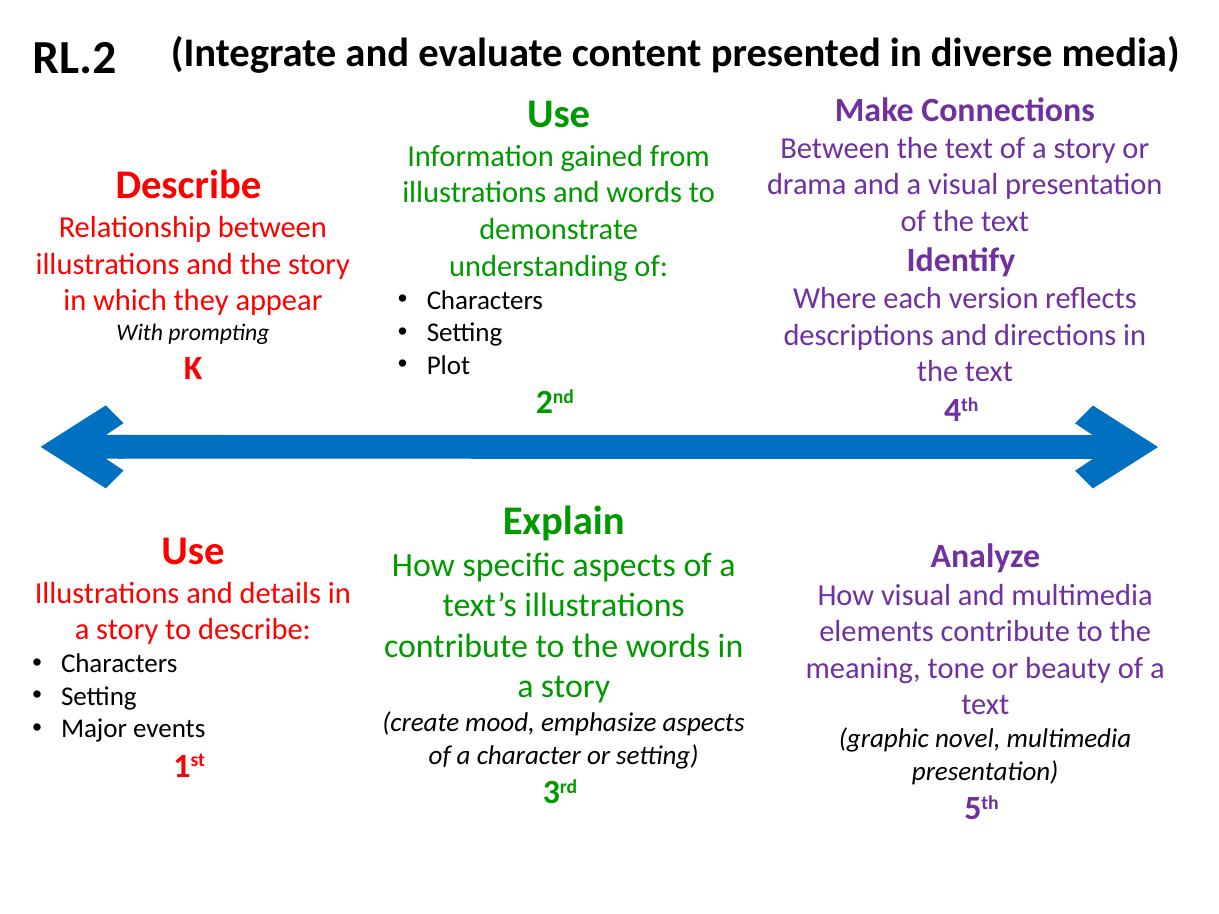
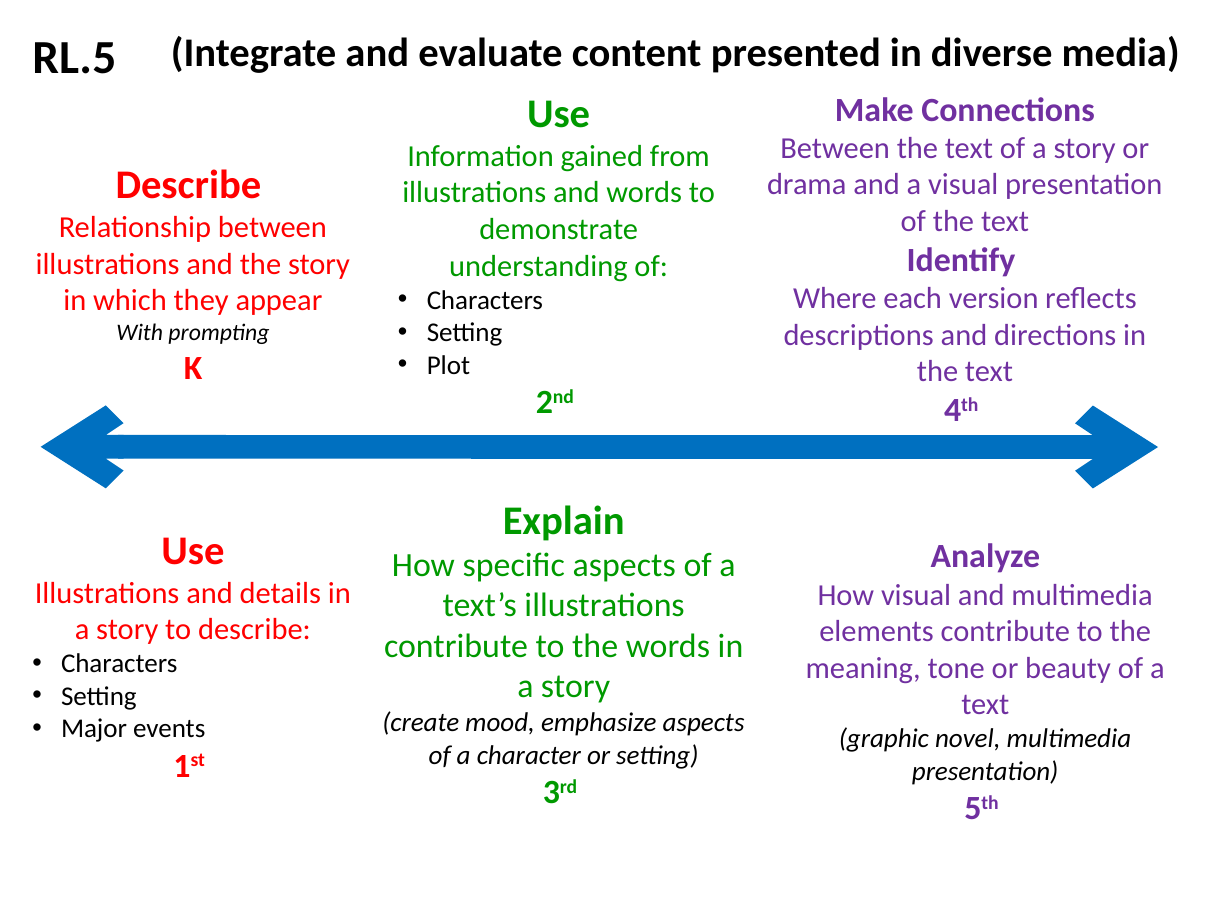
RL.2: RL.2 -> RL.5
